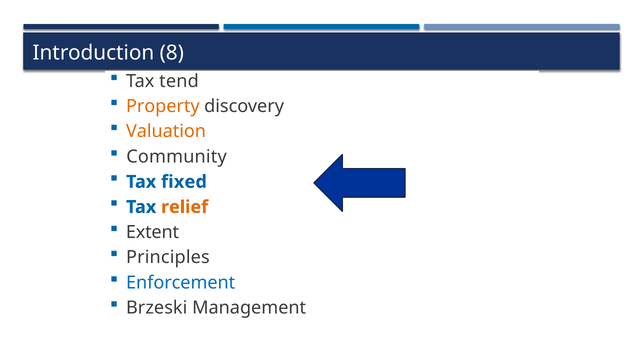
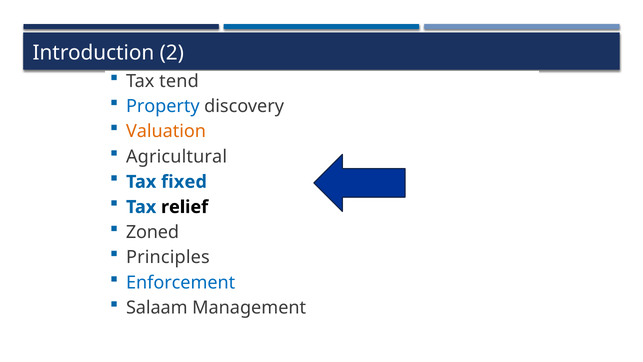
8: 8 -> 2
Property colour: orange -> blue
Community: Community -> Agricultural
relief colour: orange -> black
Extent: Extent -> Zoned
Brzeski: Brzeski -> Salaam
